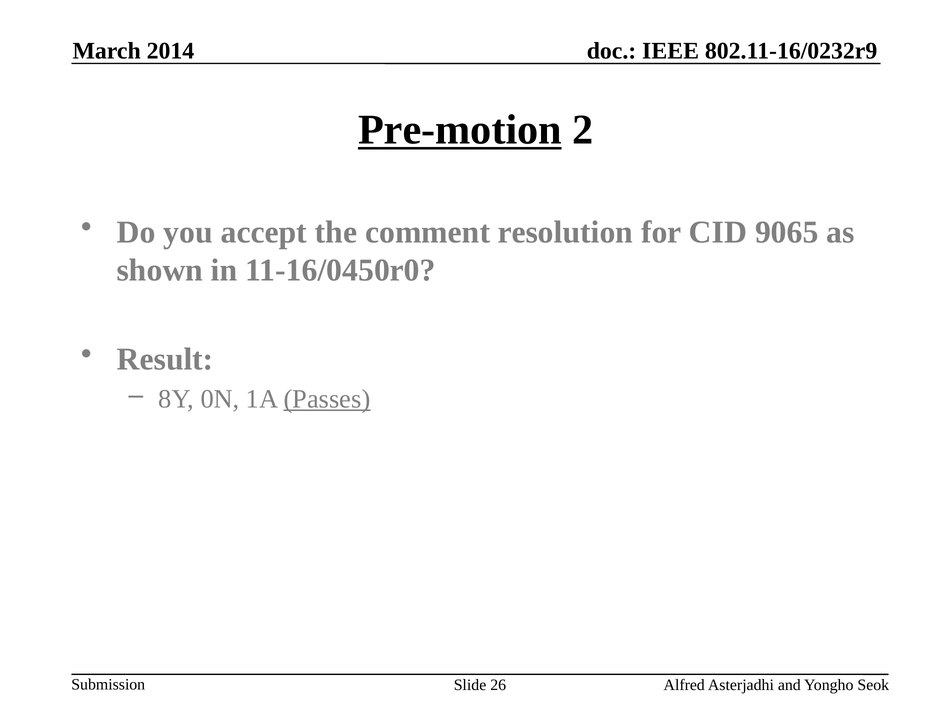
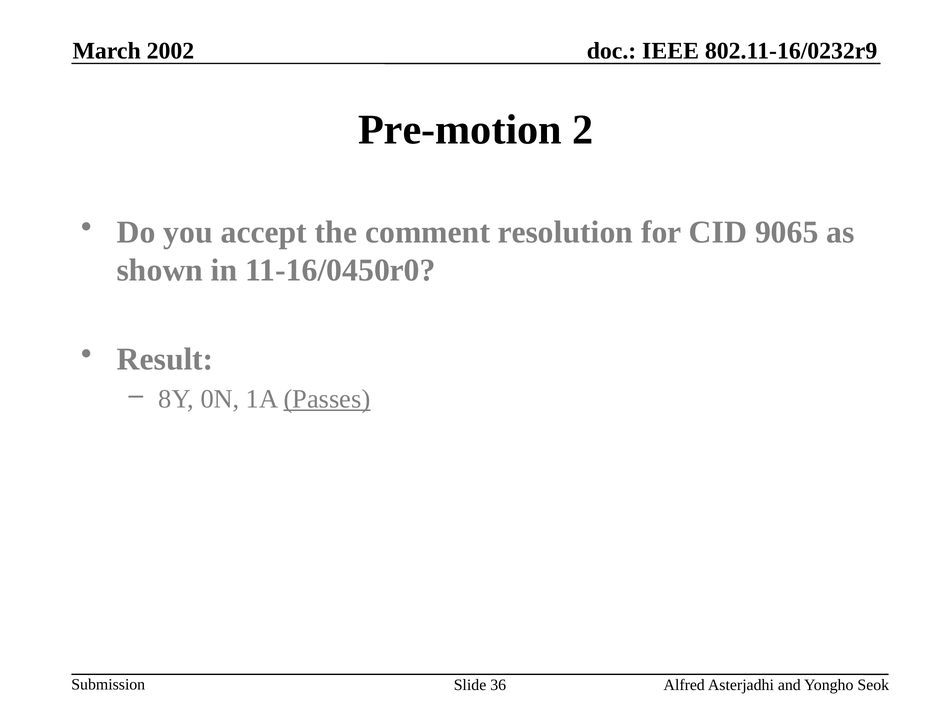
2014: 2014 -> 2002
Pre-motion underline: present -> none
26: 26 -> 36
